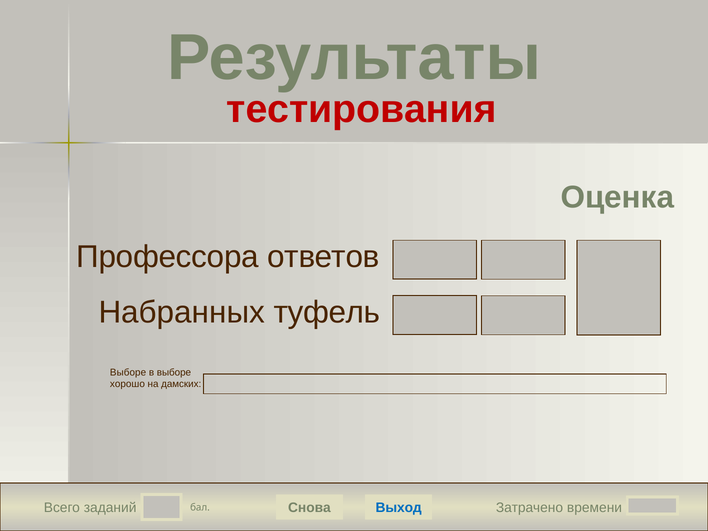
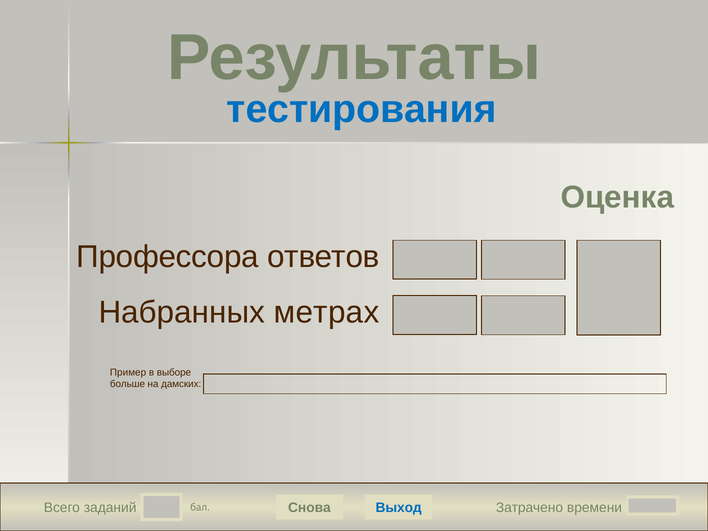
тестирования colour: red -> blue
туфель: туфель -> метрах
Выборе at (128, 372): Выборе -> Пример
хорошо: хорошо -> больше
